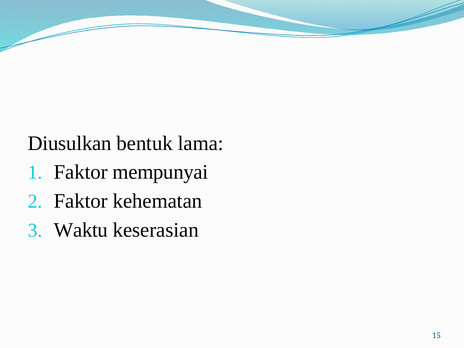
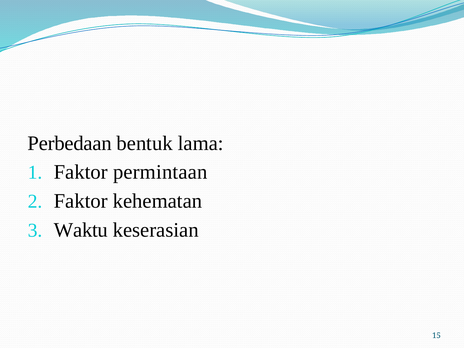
Diusulkan: Diusulkan -> Perbedaan
mempunyai: mempunyai -> permintaan
